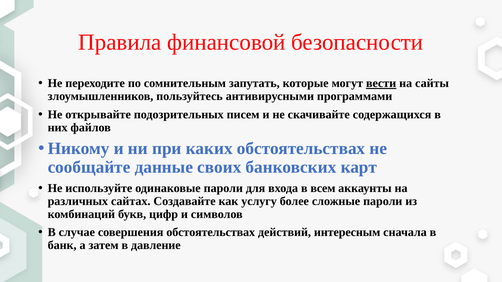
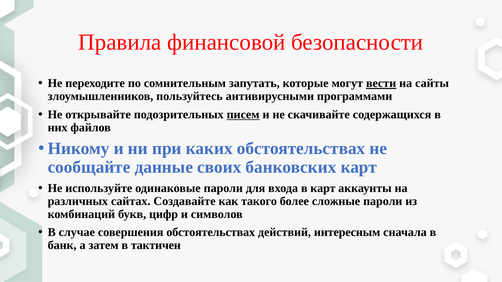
писем underline: none -> present
в всем: всем -> карт
услугу: услугу -> такого
давление: давление -> тактичен
